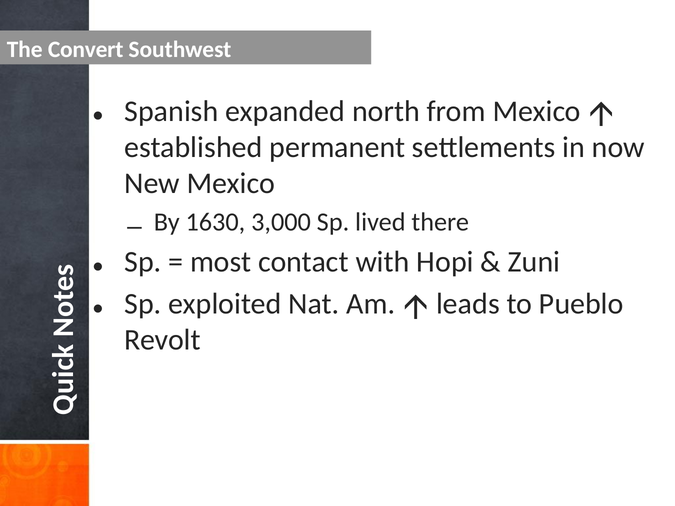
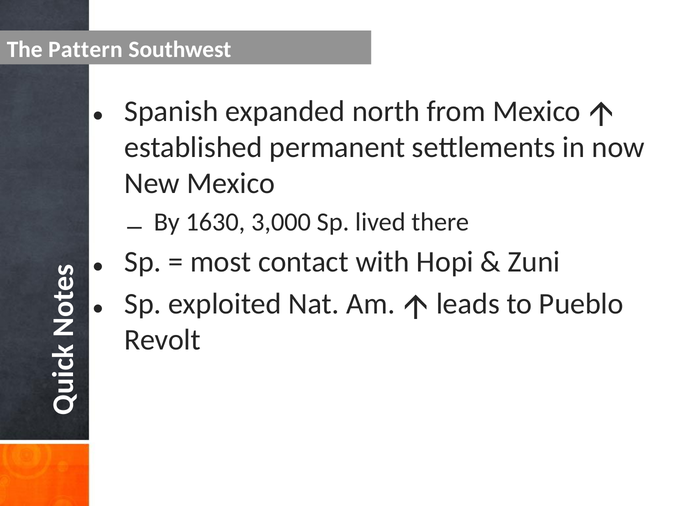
Convert: Convert -> Pattern
